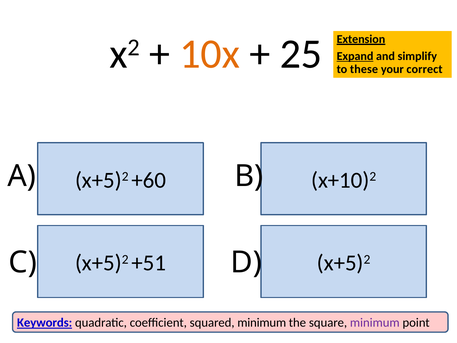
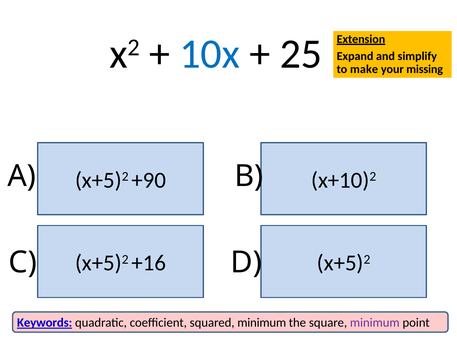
10x colour: orange -> blue
Expand underline: present -> none
these: these -> make
correct: correct -> missing
+60: +60 -> +90
+51: +51 -> +16
